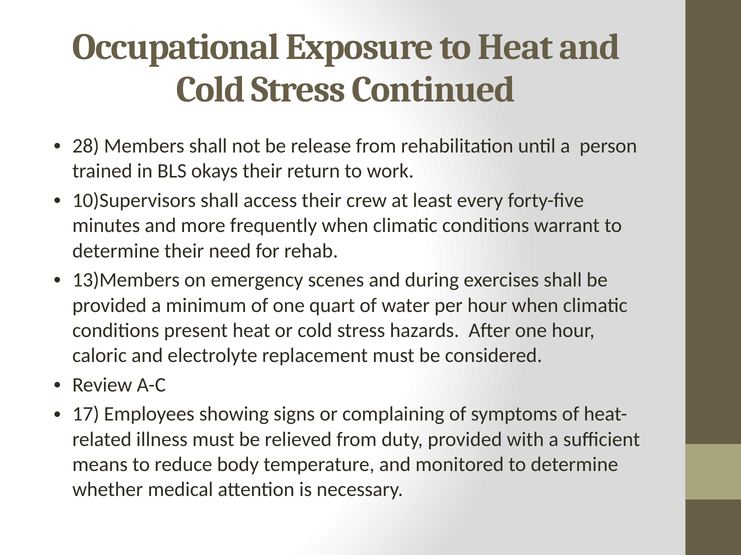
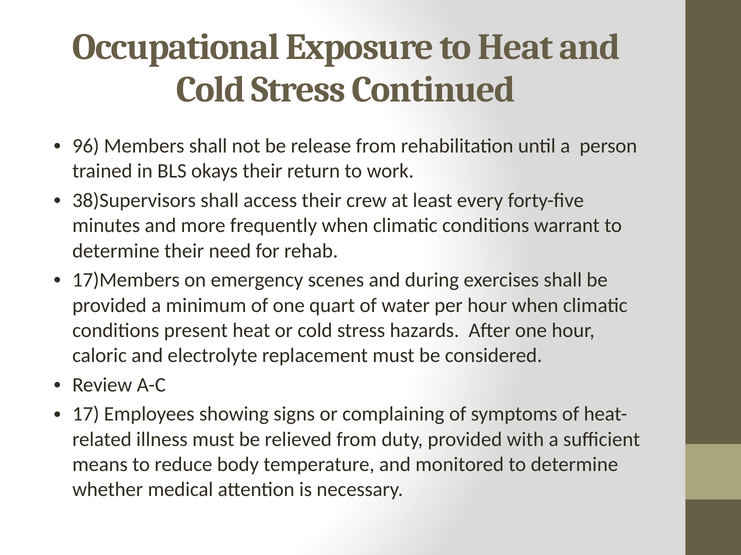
28: 28 -> 96
10)Supervisors: 10)Supervisors -> 38)Supervisors
13)Members: 13)Members -> 17)Members
